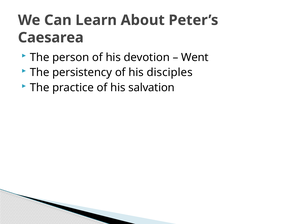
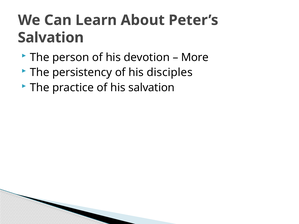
Caesarea at (51, 38): Caesarea -> Salvation
Went: Went -> More
